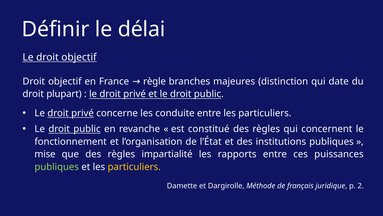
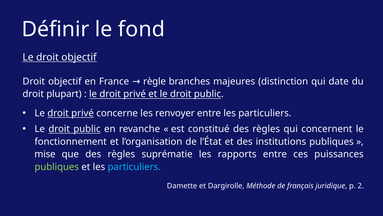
délai: délai -> fond
conduite: conduite -> renvoyer
impartialité: impartialité -> suprématie
particuliers at (134, 167) colour: yellow -> light blue
